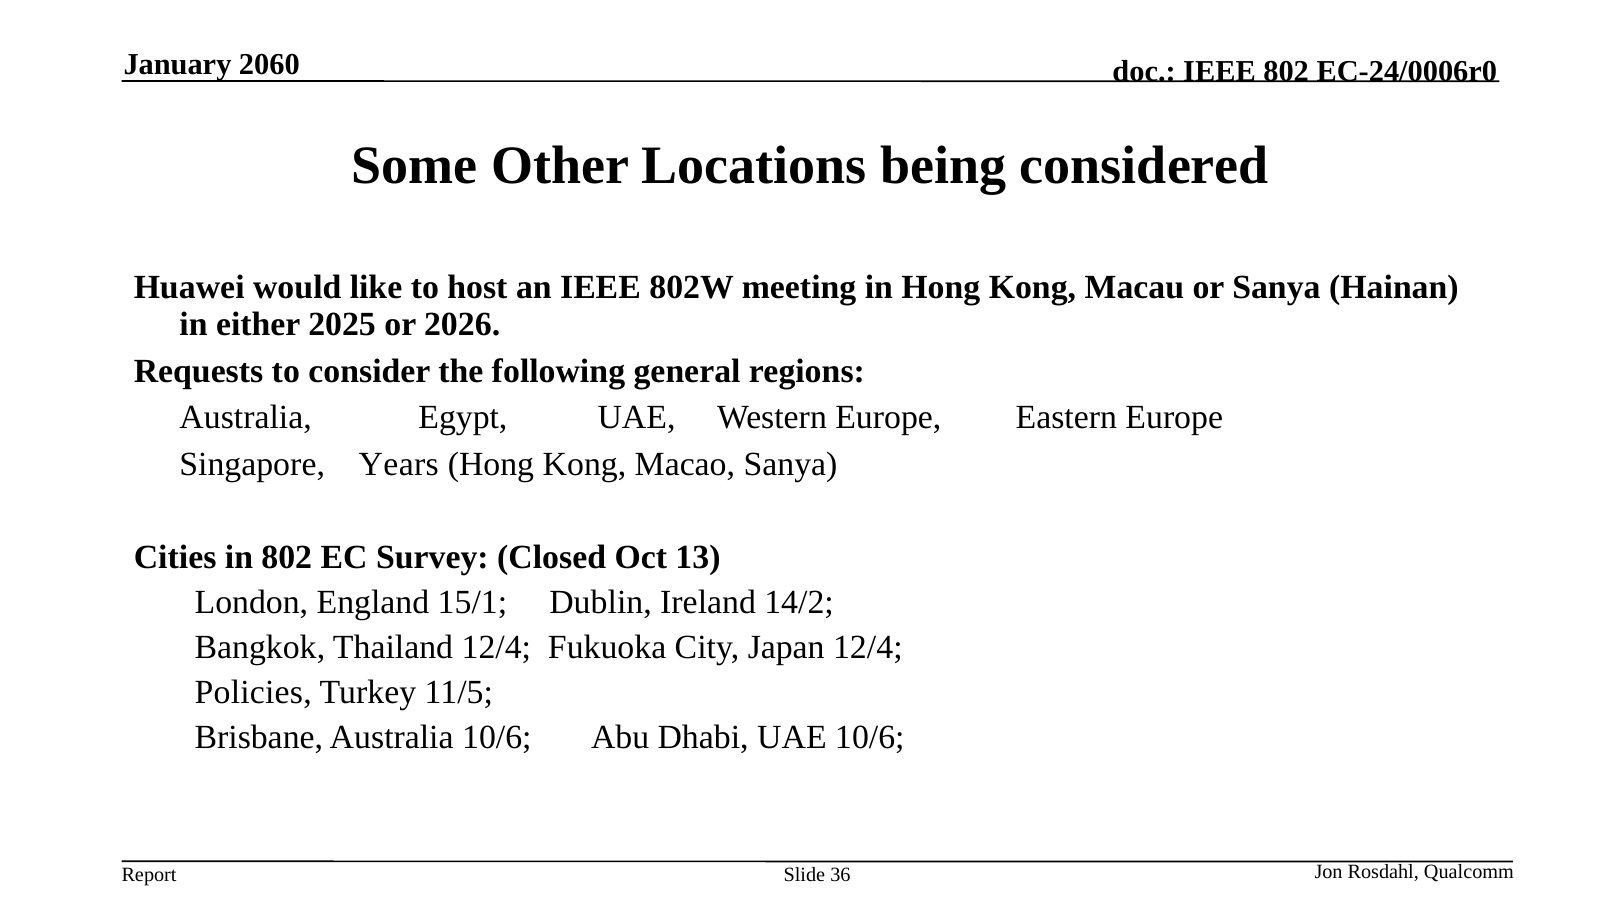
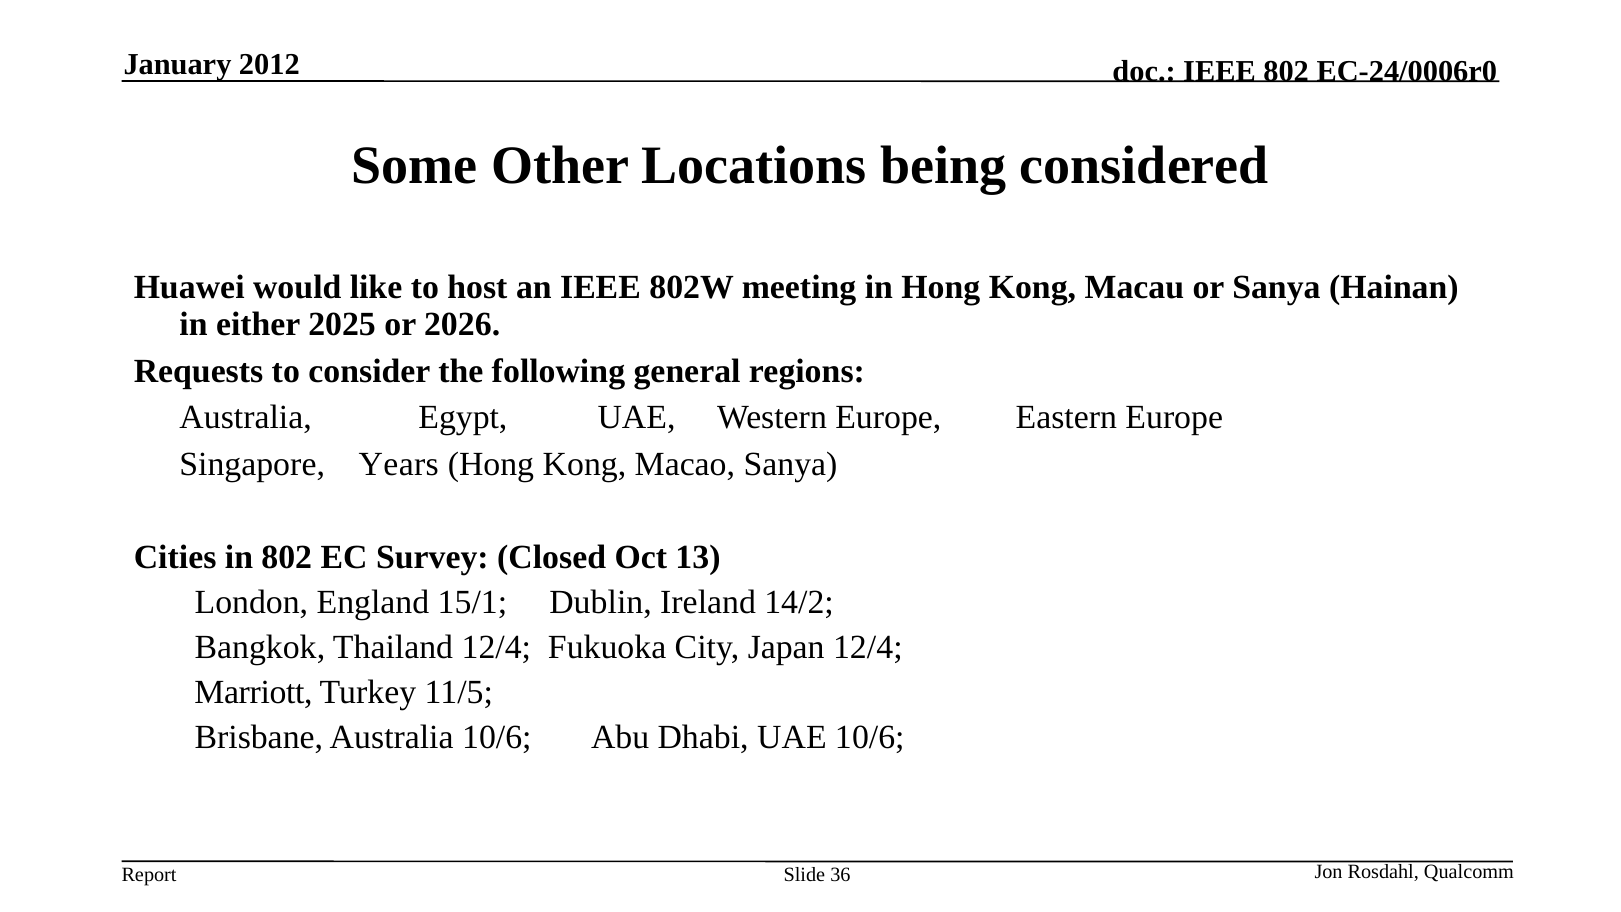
2060: 2060 -> 2012
Policies: Policies -> Marriott
